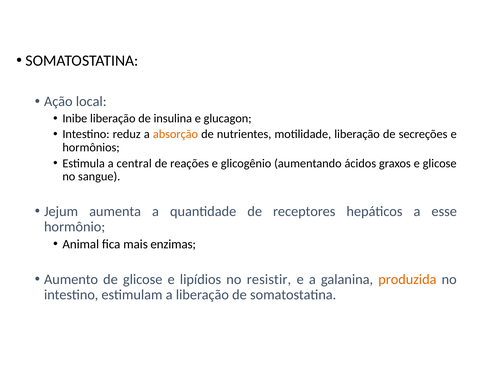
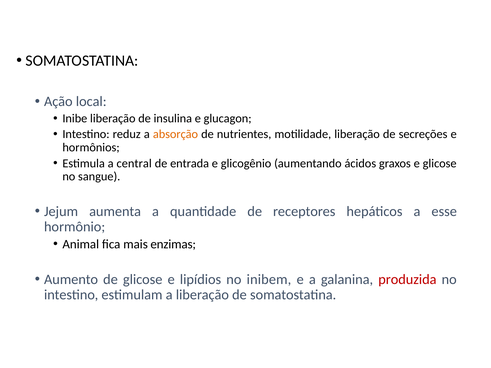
reações: reações -> entrada
resistir: resistir -> inibem
produzida colour: orange -> red
